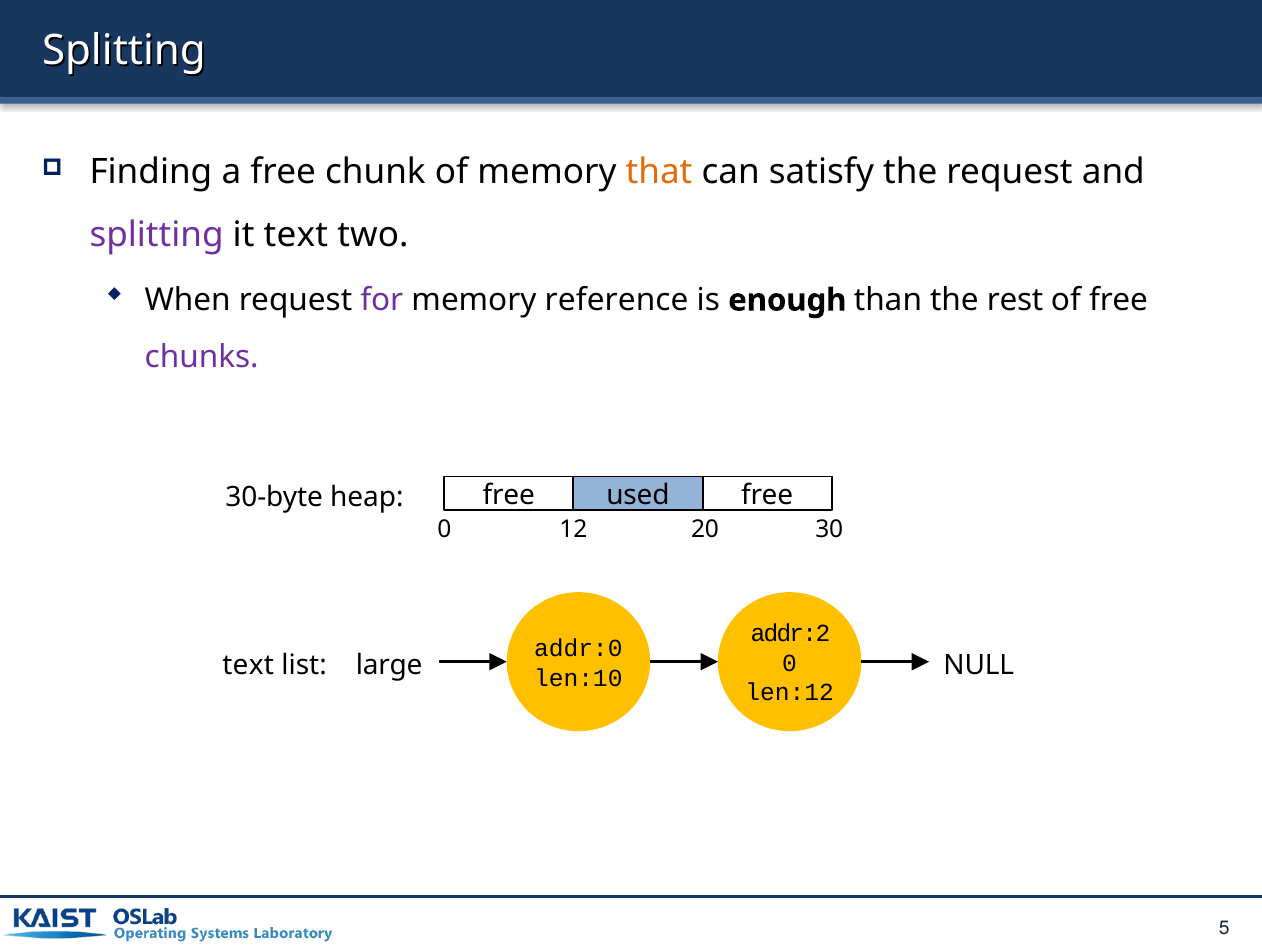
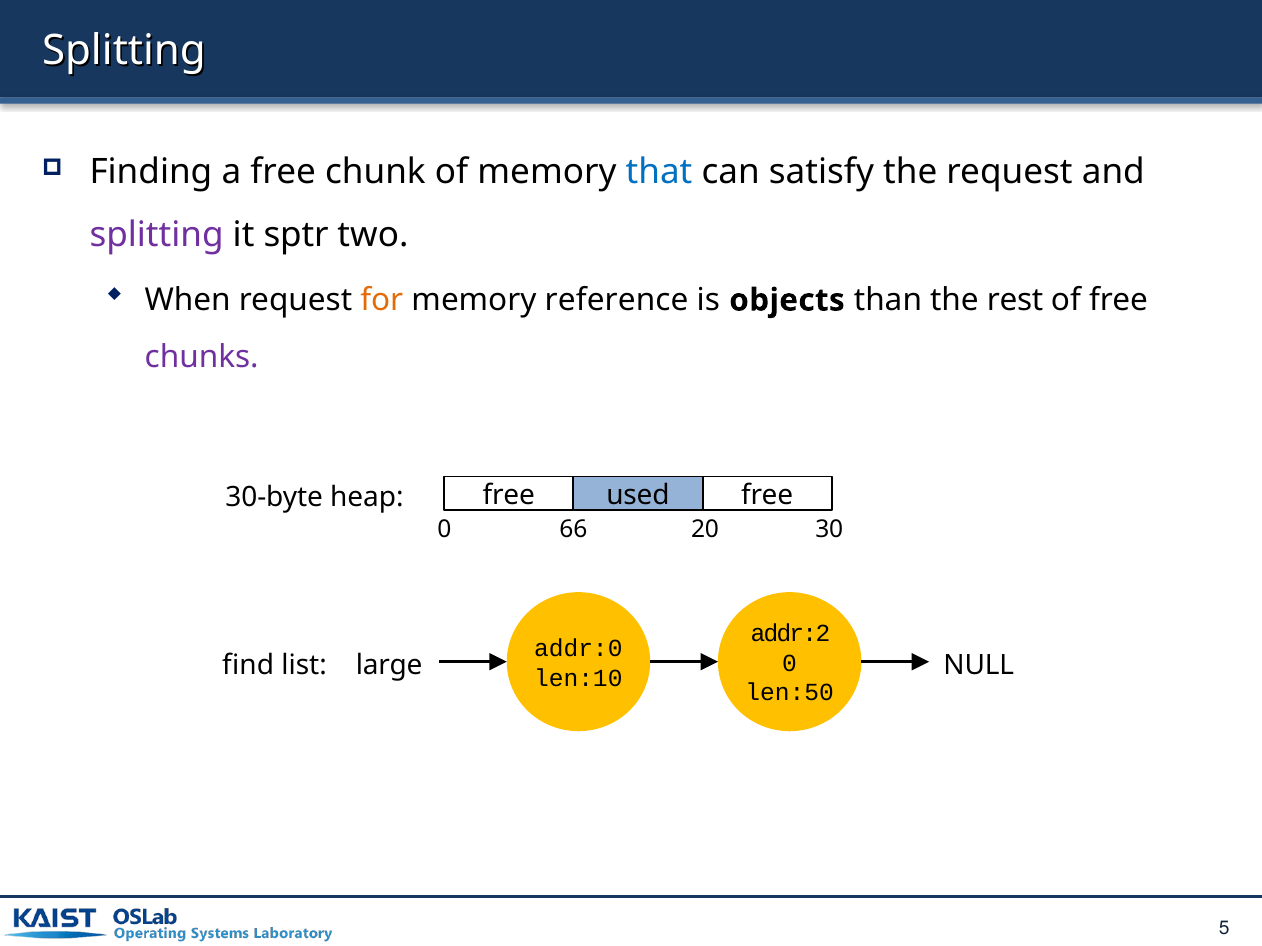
that colour: orange -> blue
it text: text -> sptr
for colour: purple -> orange
enough: enough -> objects
12: 12 -> 66
text at (248, 665): text -> find
len:12: len:12 -> len:50
